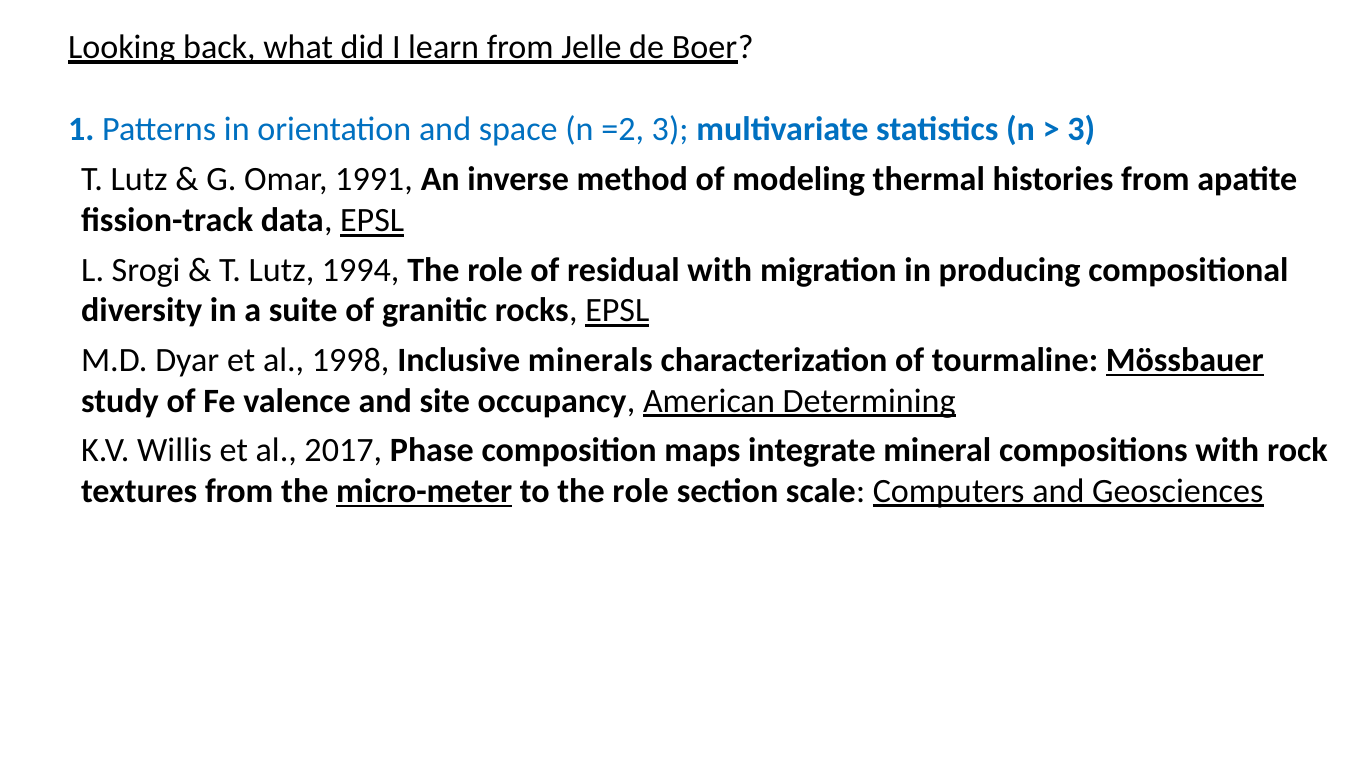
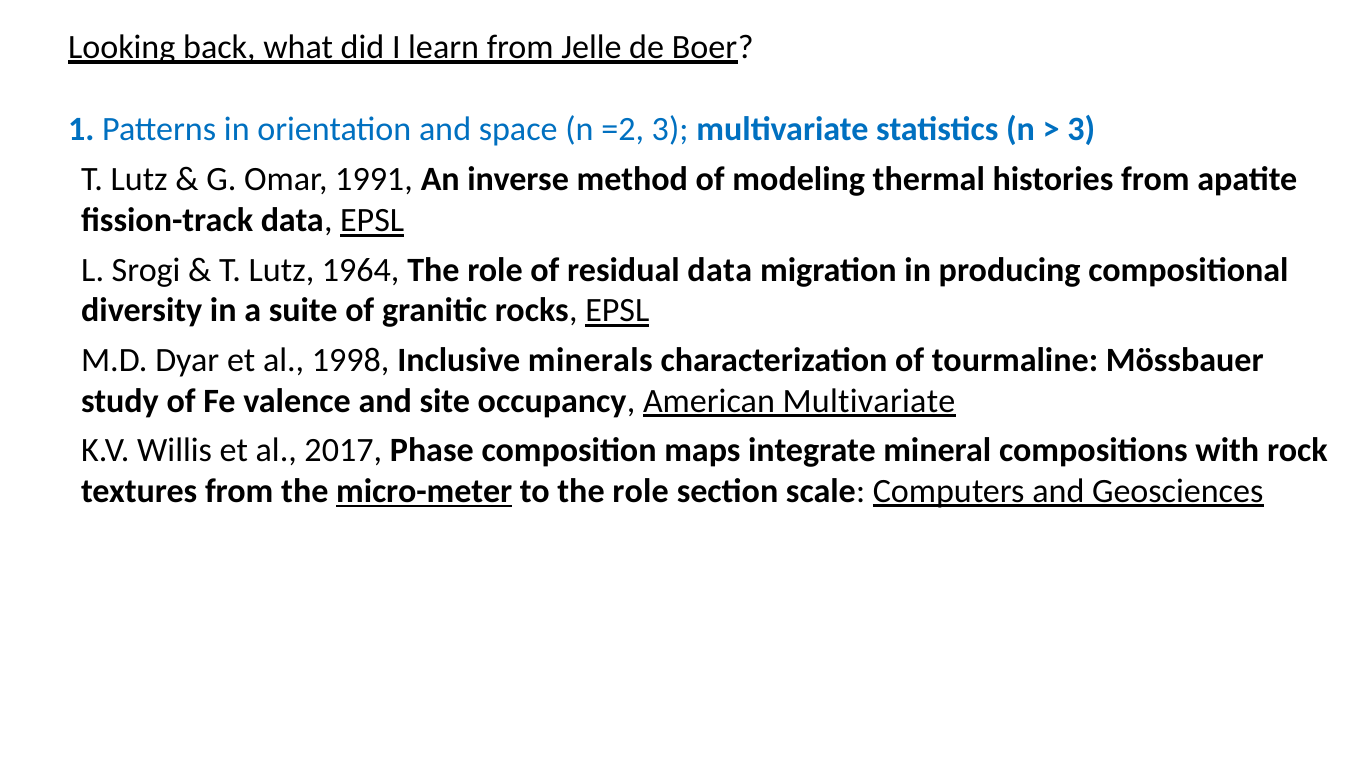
1994: 1994 -> 1964
residual with: with -> data
Mössbauer underline: present -> none
American Determining: Determining -> Multivariate
